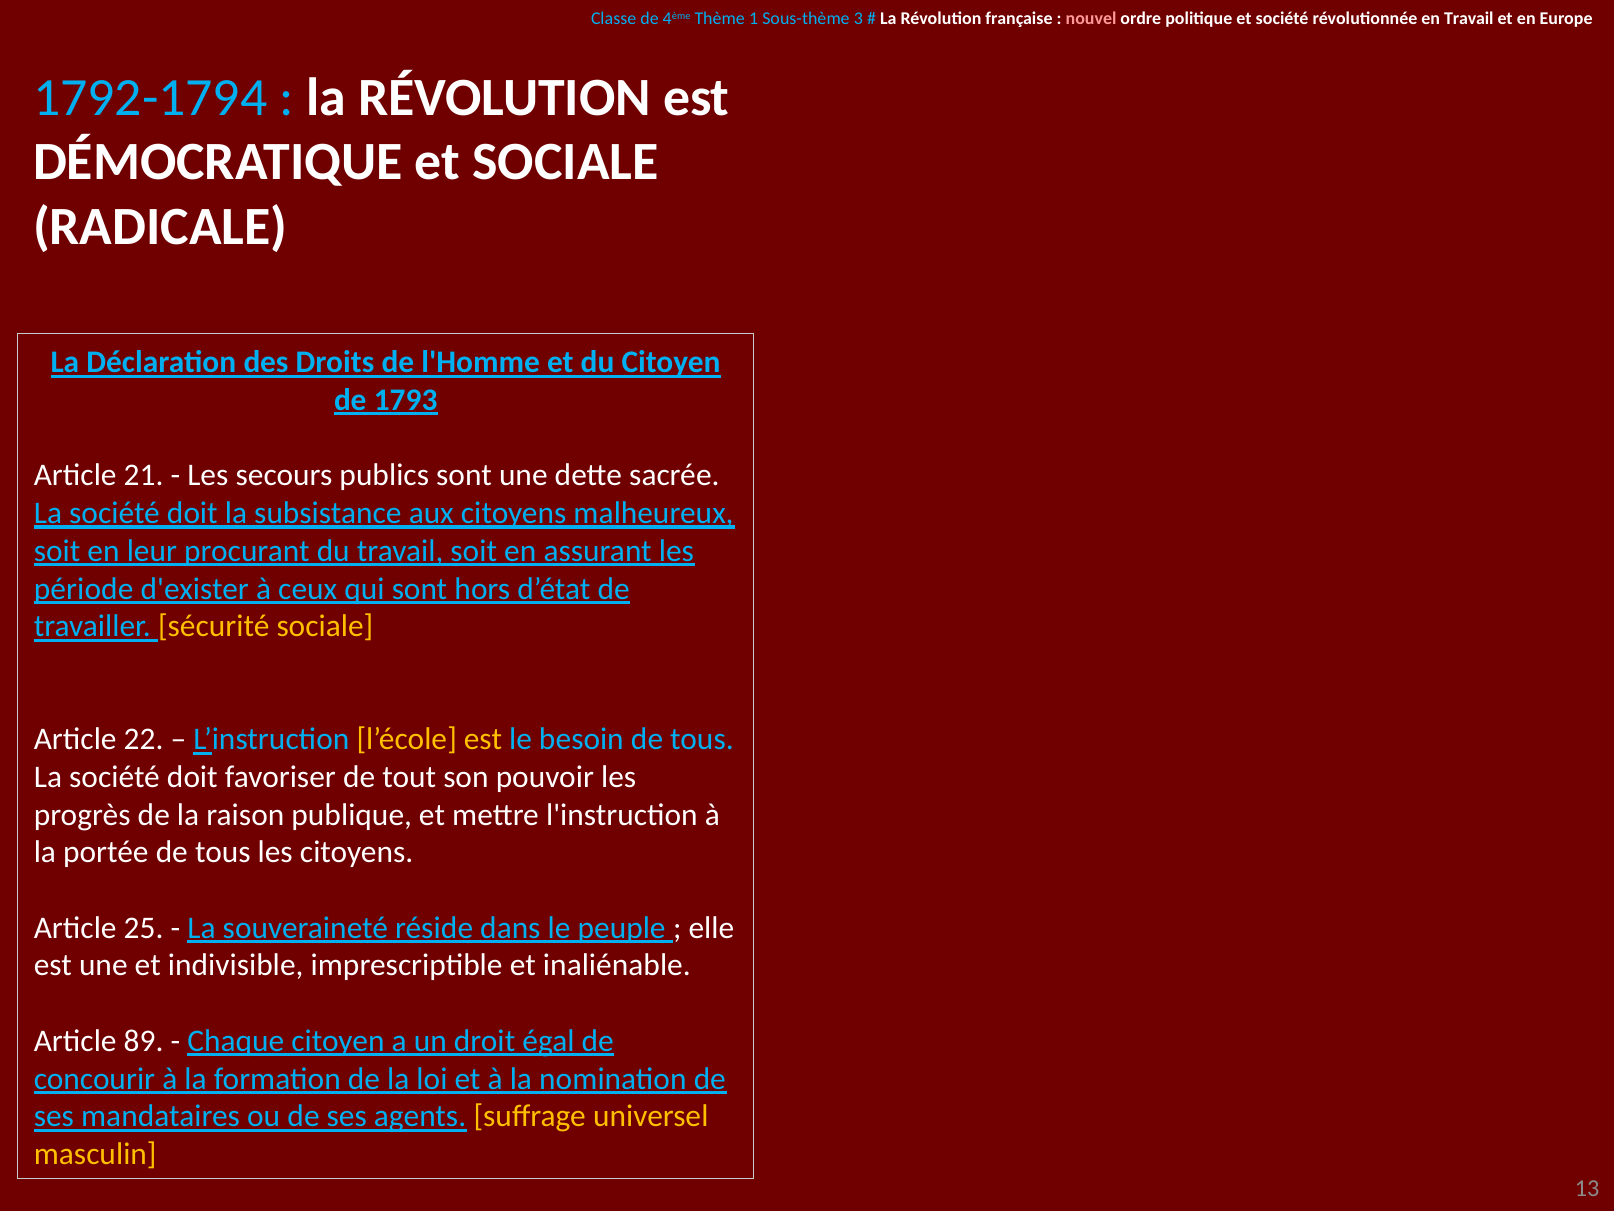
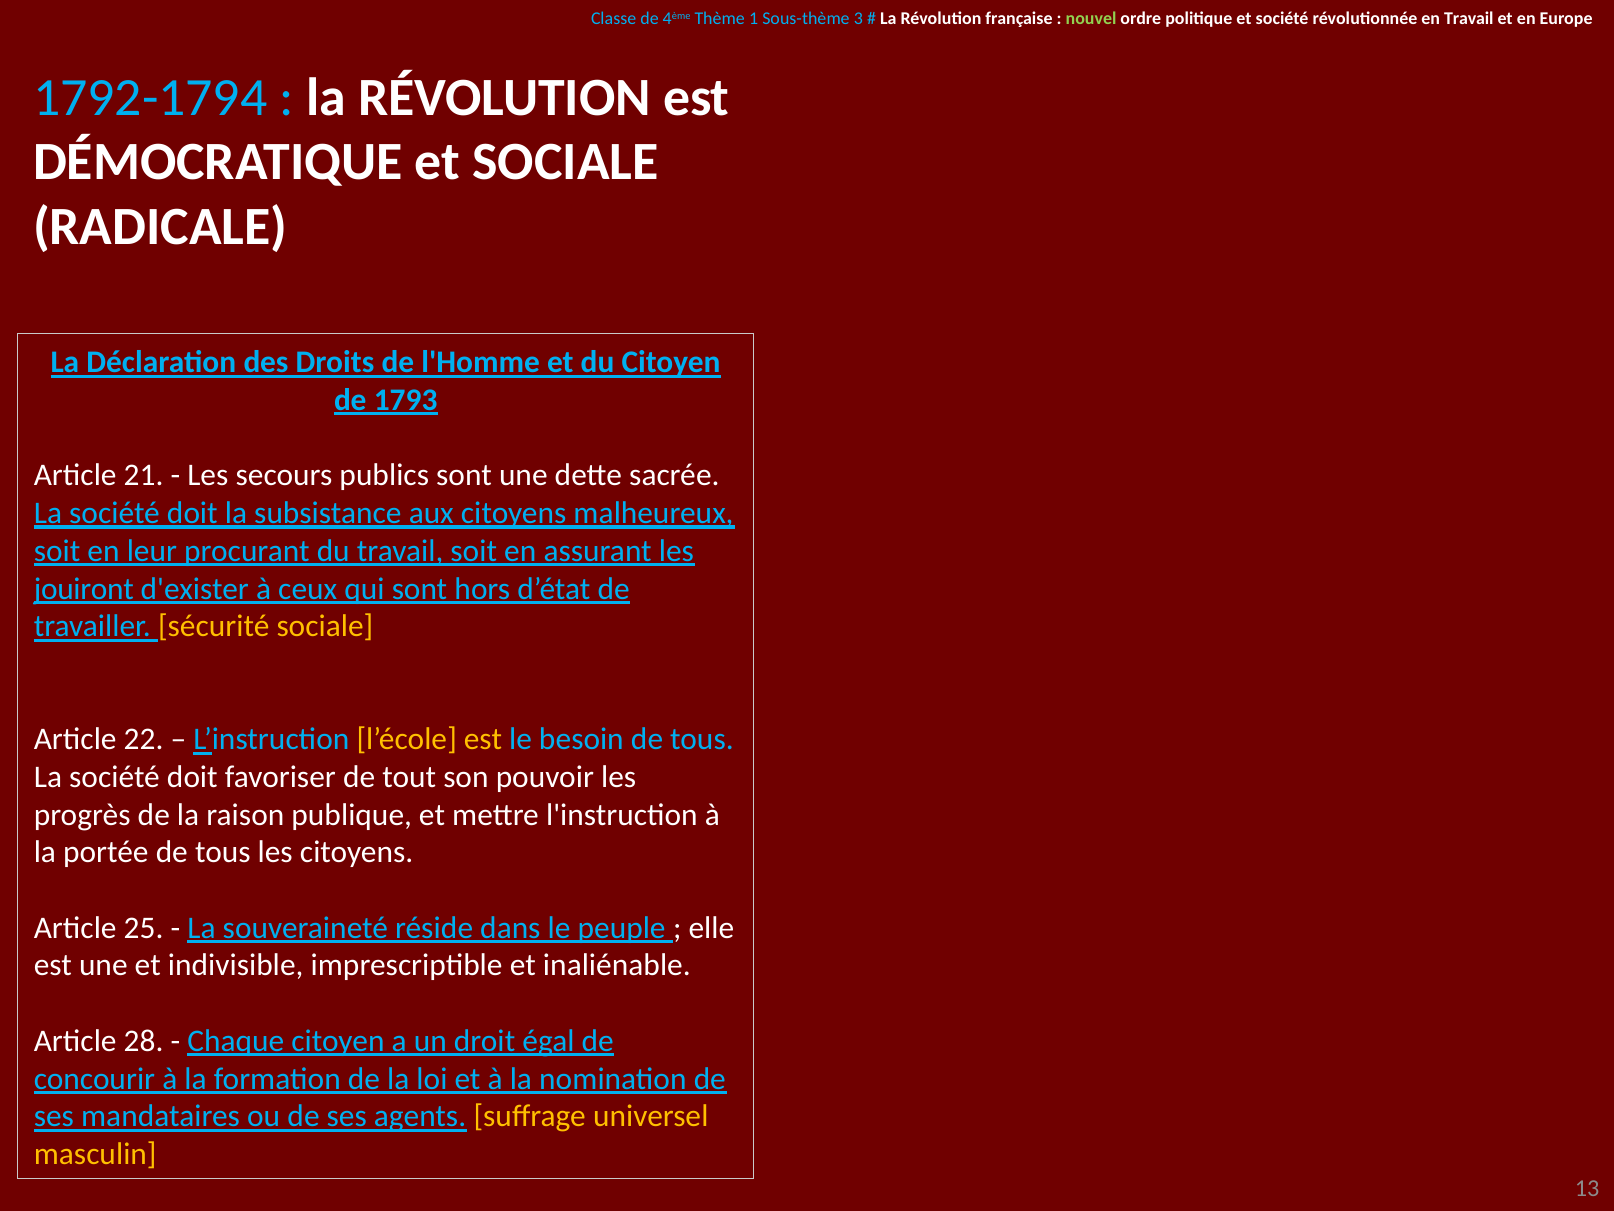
nouvel colour: pink -> light green
période: période -> jouiront
89: 89 -> 28
